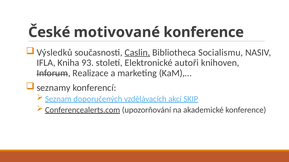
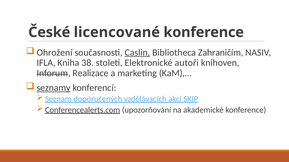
motivované: motivované -> licencované
Výsledků: Výsledků -> Ohrožení
Socialismu: Socialismu -> Zahraničím
93: 93 -> 38
seznamy underline: none -> present
